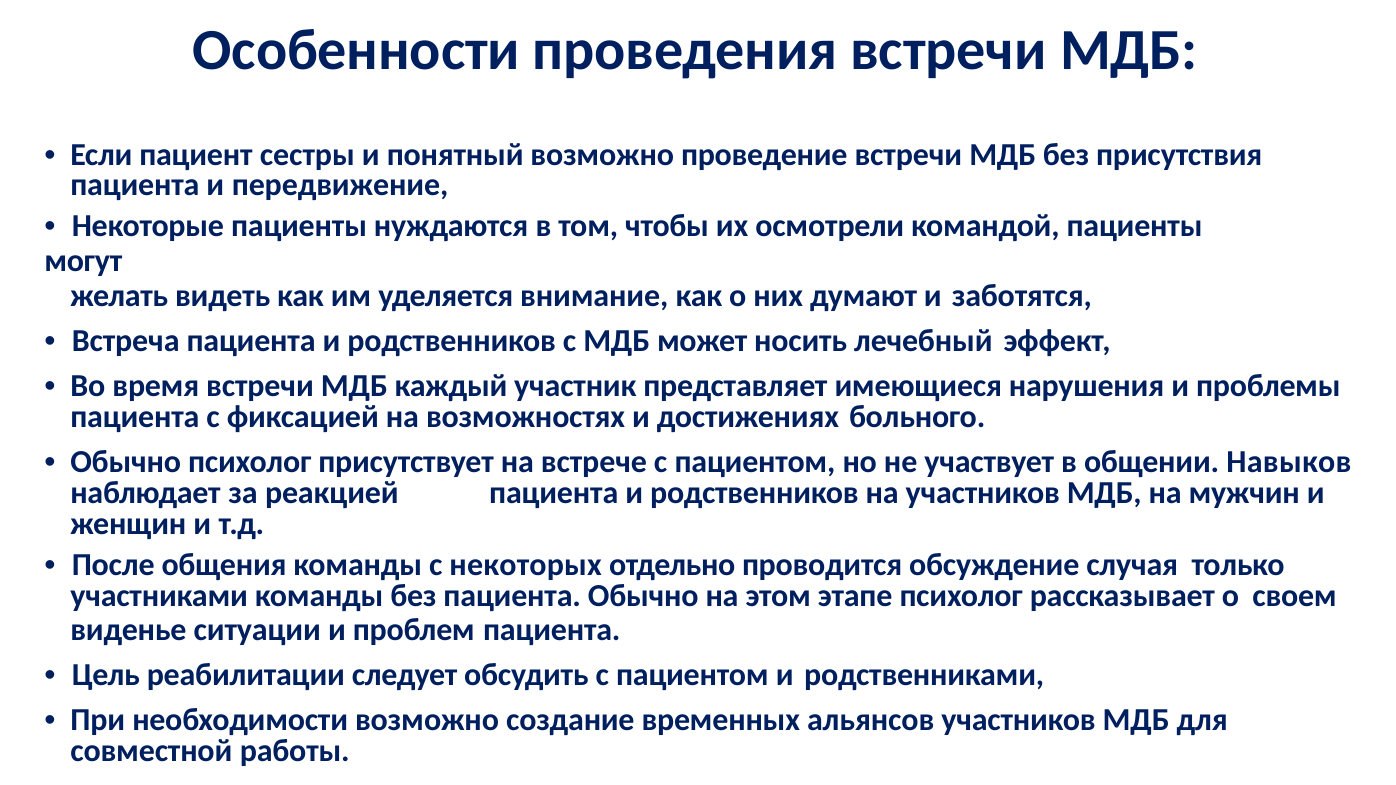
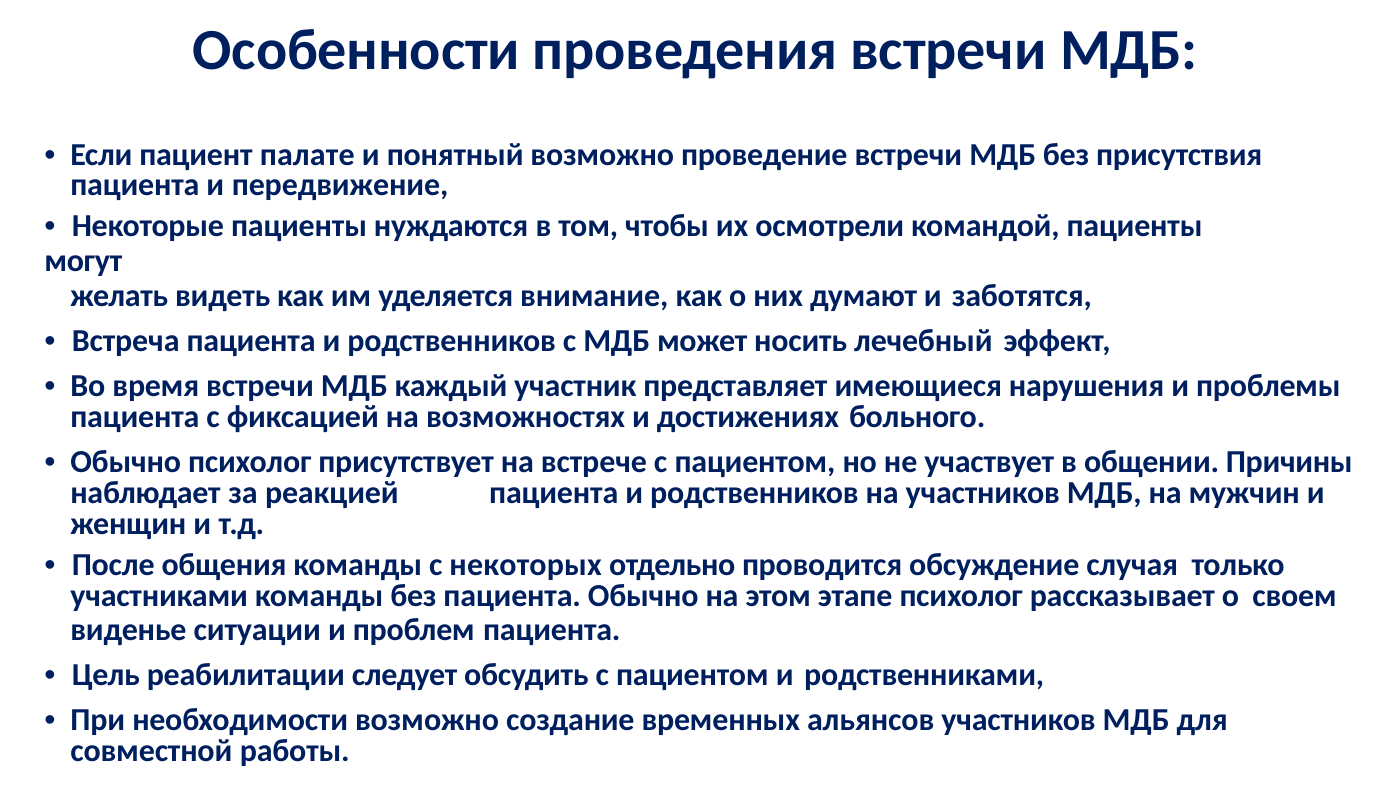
сестры: сестры -> палате
Навыков: Навыков -> Причины
